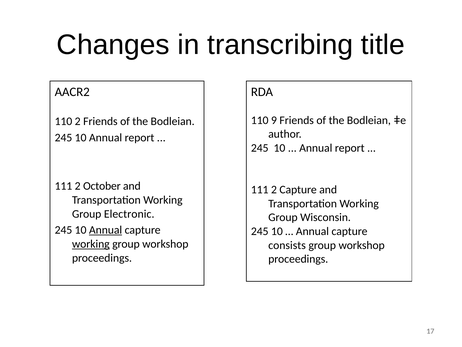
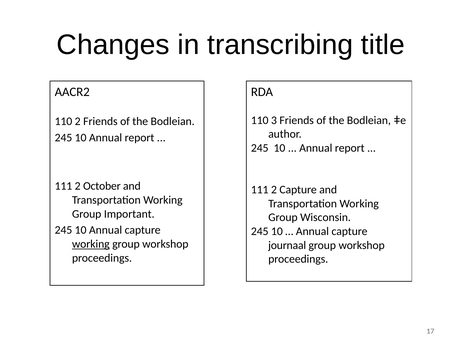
9: 9 -> 3
Electronic: Electronic -> Important
Annual at (106, 230) underline: present -> none
consists: consists -> journaal
